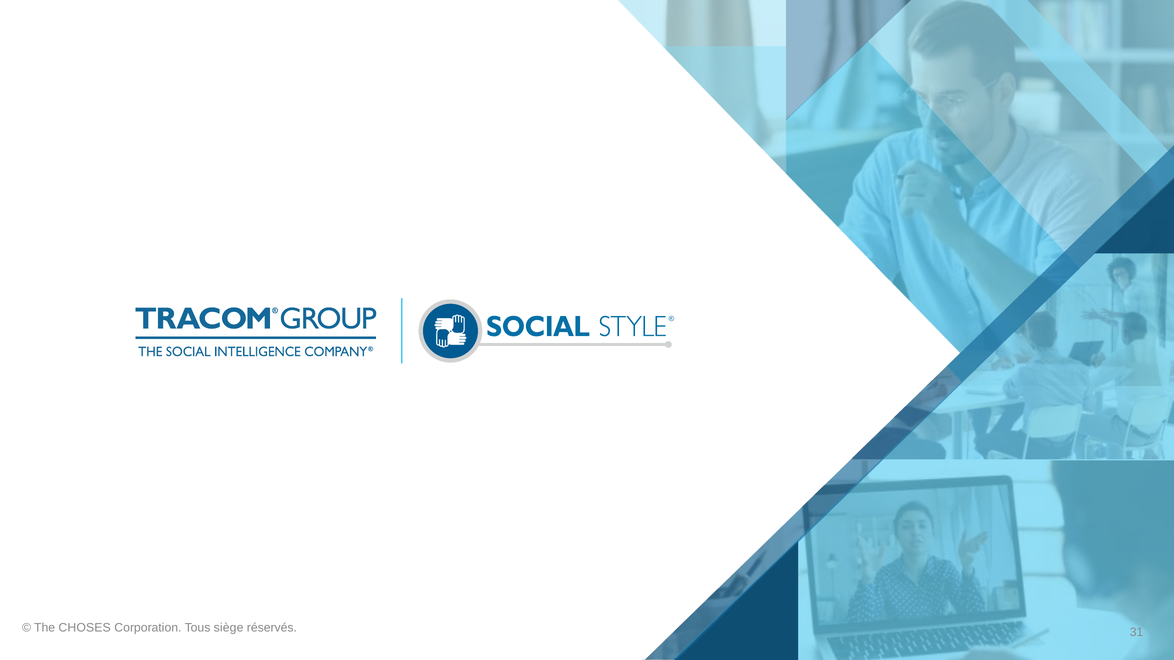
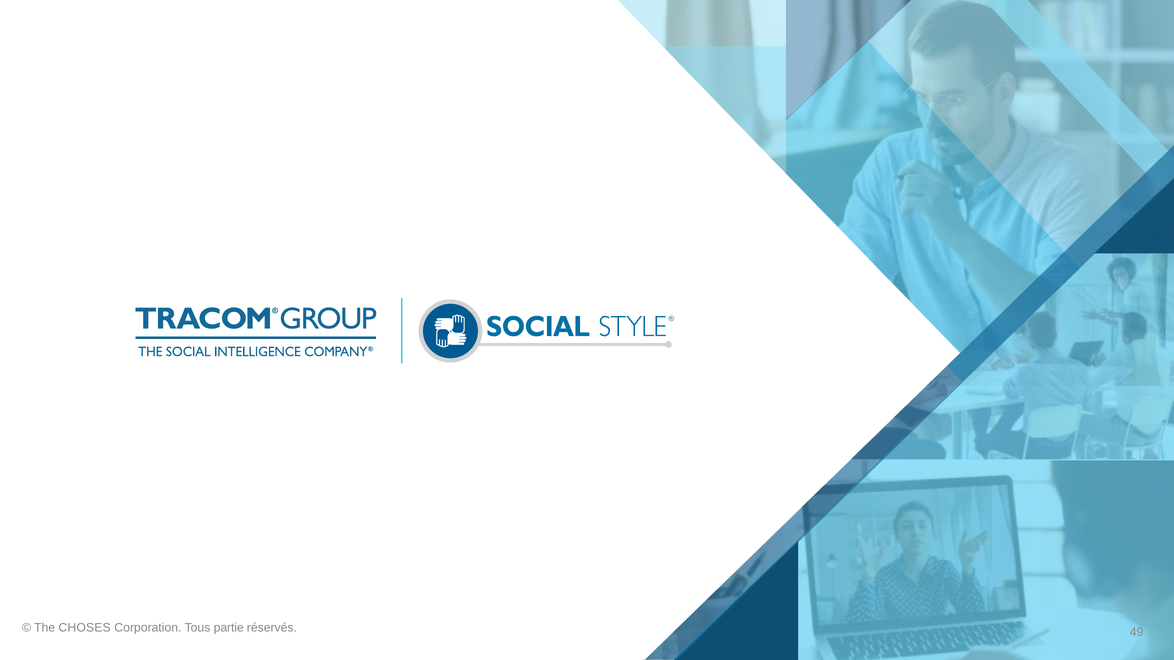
siège: siège -> partie
31: 31 -> 49
